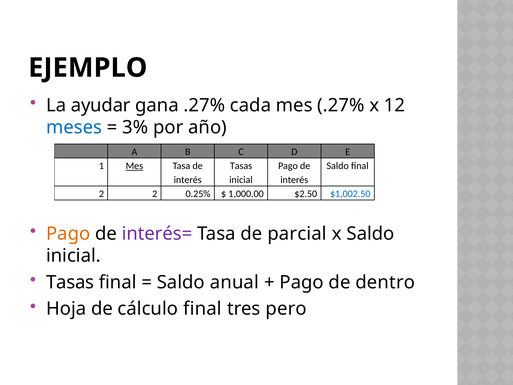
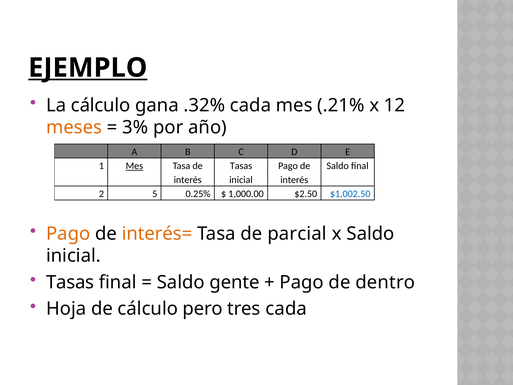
EJEMPLO underline: none -> present
La ayudar: ayudar -> cálculo
gana .27%: .27% -> .32%
mes .27%: .27% -> .21%
meses colour: blue -> orange
2 2: 2 -> 5
interés= colour: purple -> orange
anual: anual -> gente
cálculo final: final -> pero
tres pero: pero -> cada
